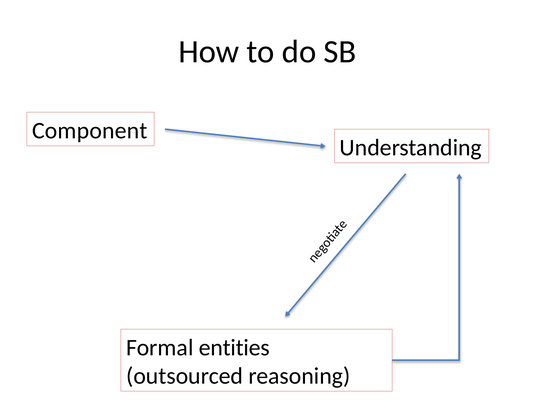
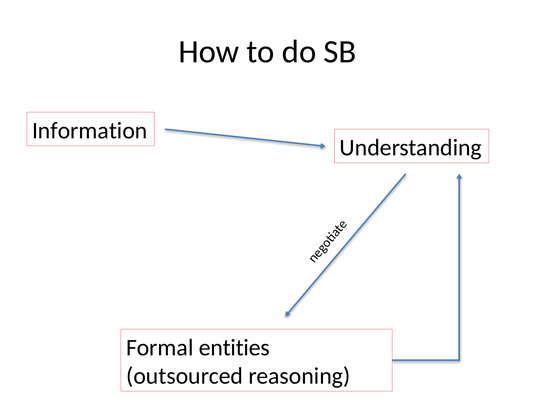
Component: Component -> Information
